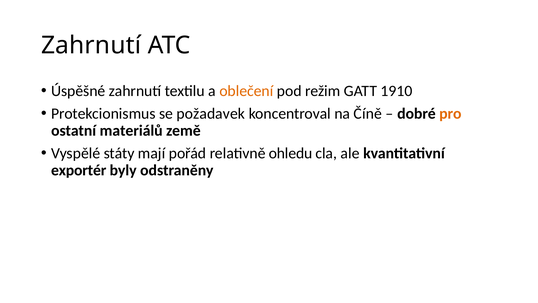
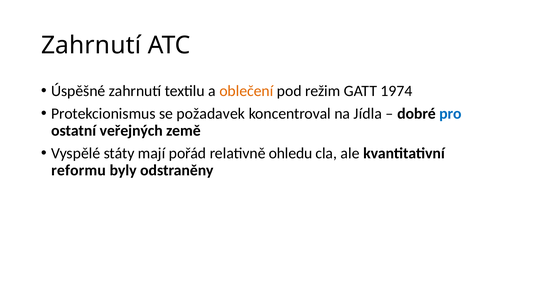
1910: 1910 -> 1974
Číně: Číně -> Jídla
pro colour: orange -> blue
materiálů: materiálů -> veřejných
exportér: exportér -> reformu
